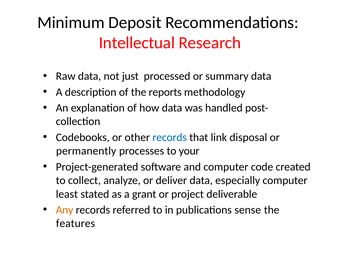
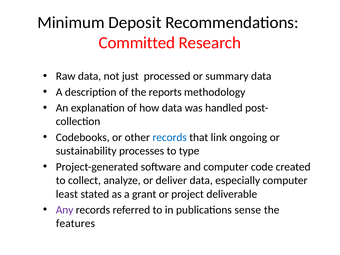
Intellectual: Intellectual -> Committed
disposal: disposal -> ongoing
permanently: permanently -> sustainability
your: your -> type
Any colour: orange -> purple
